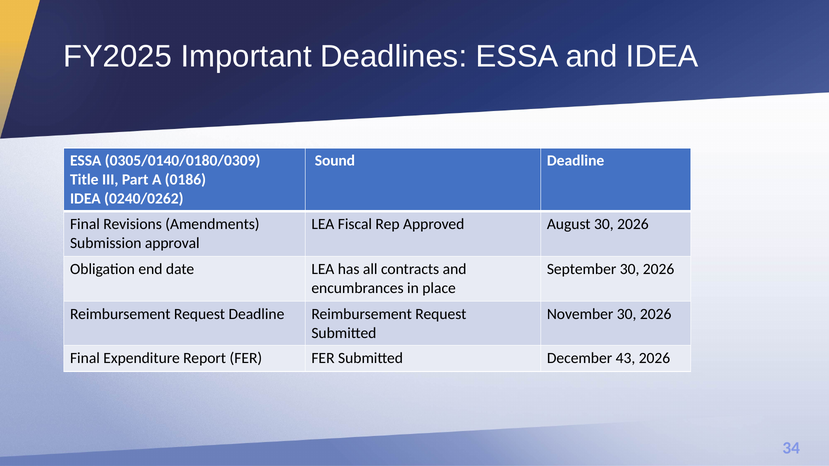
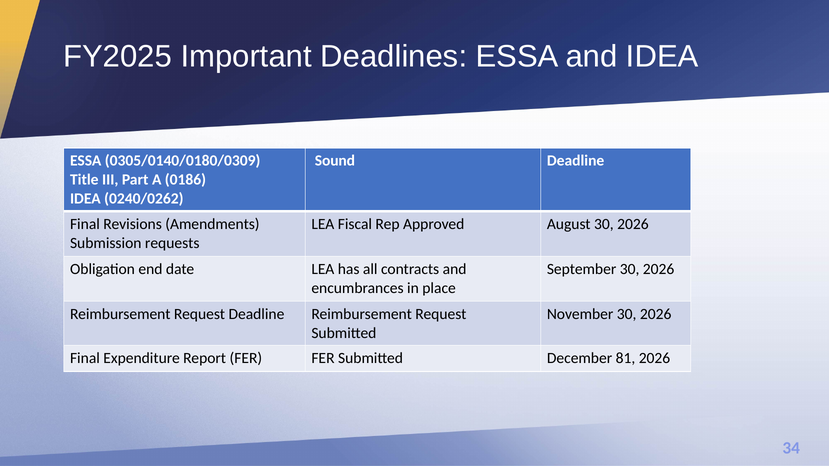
approval: approval -> requests
43: 43 -> 81
